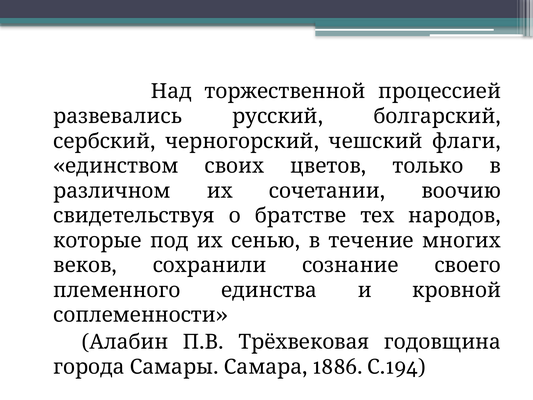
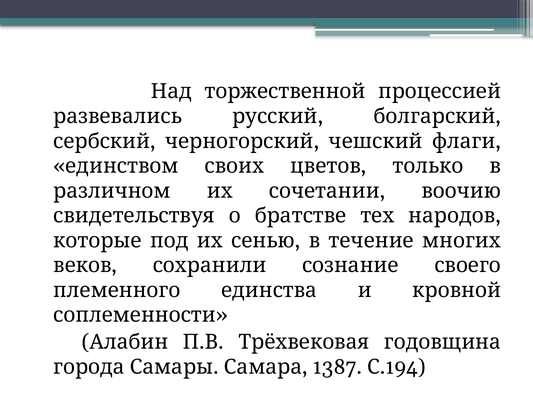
1886: 1886 -> 1387
